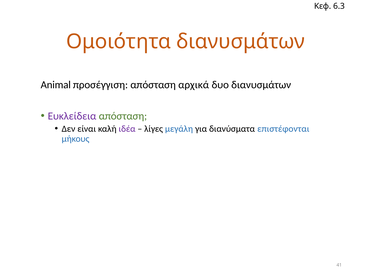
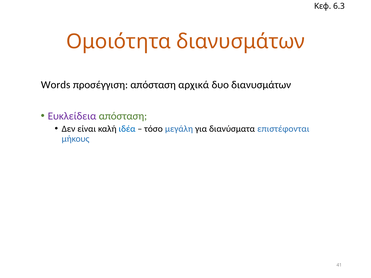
Animal: Animal -> Words
ιδέα colour: purple -> blue
λίγες: λίγες -> τόσο
